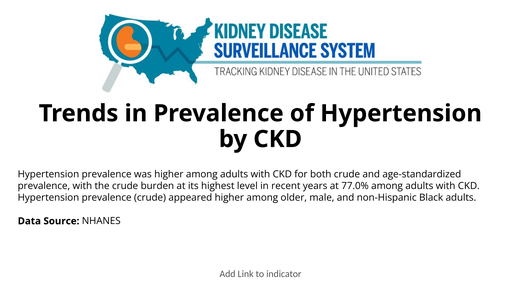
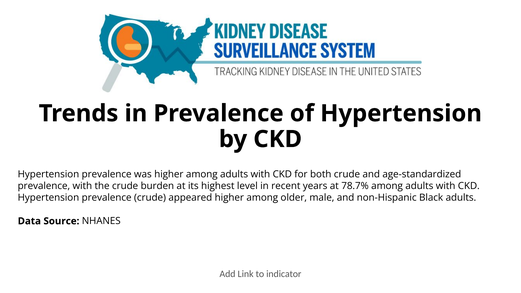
77.0%: 77.0% -> 78.7%
